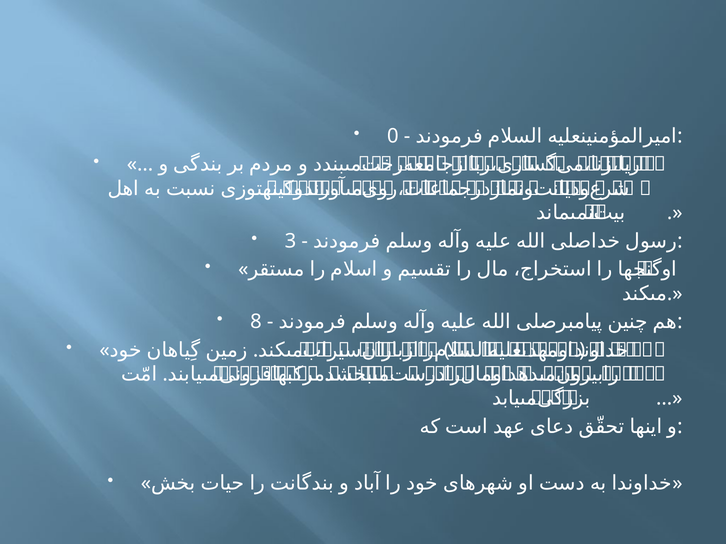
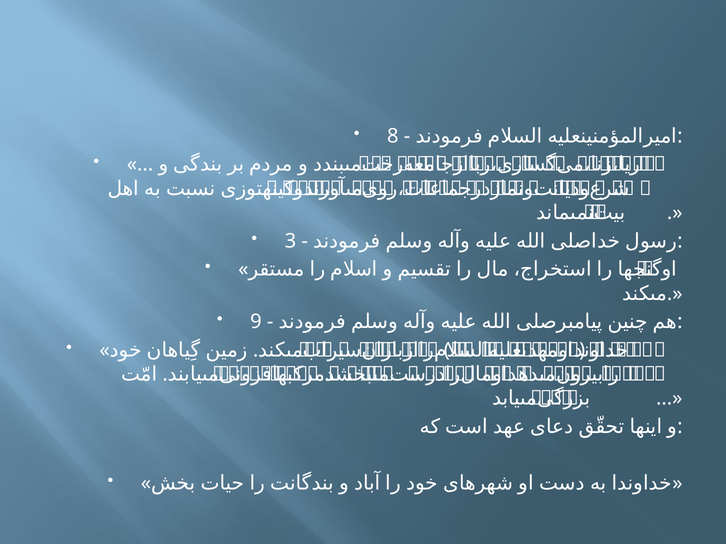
0: 0 -> 8
8: 8 -> 9
